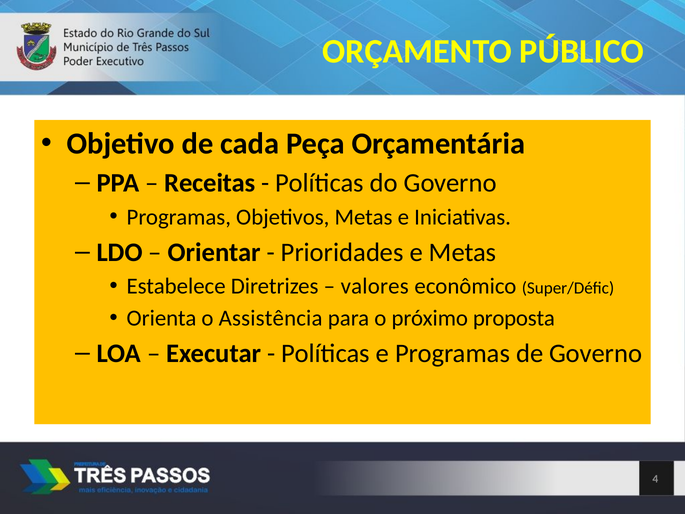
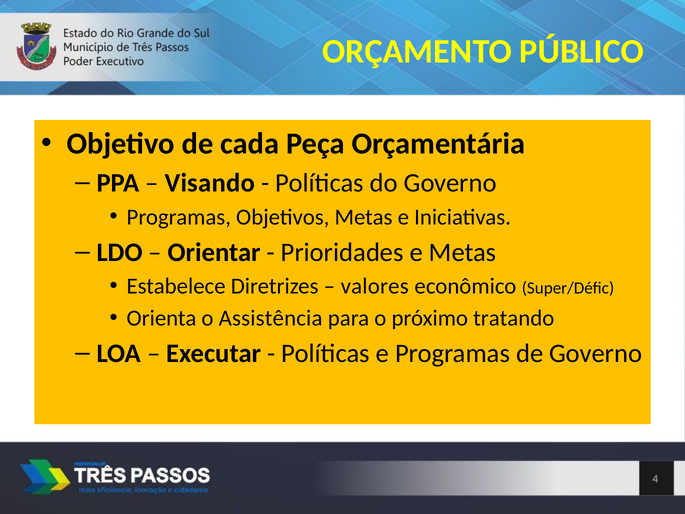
Receitas: Receitas -> Visando
proposta: proposta -> tratando
